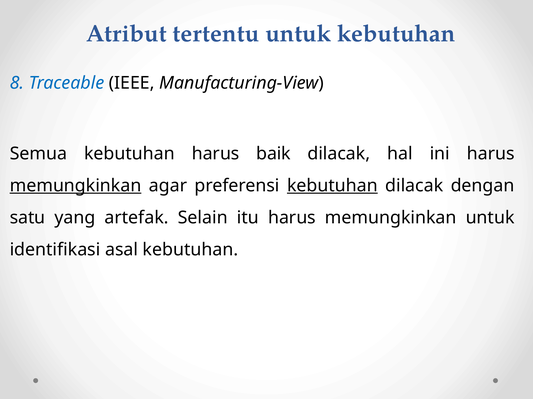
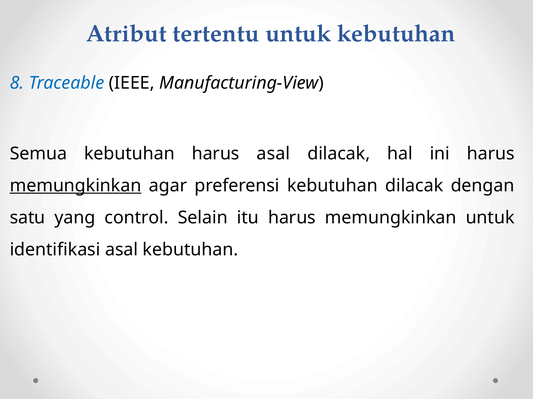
harus baik: baik -> asal
kebutuhan at (332, 186) underline: present -> none
artefak: artefak -> control
